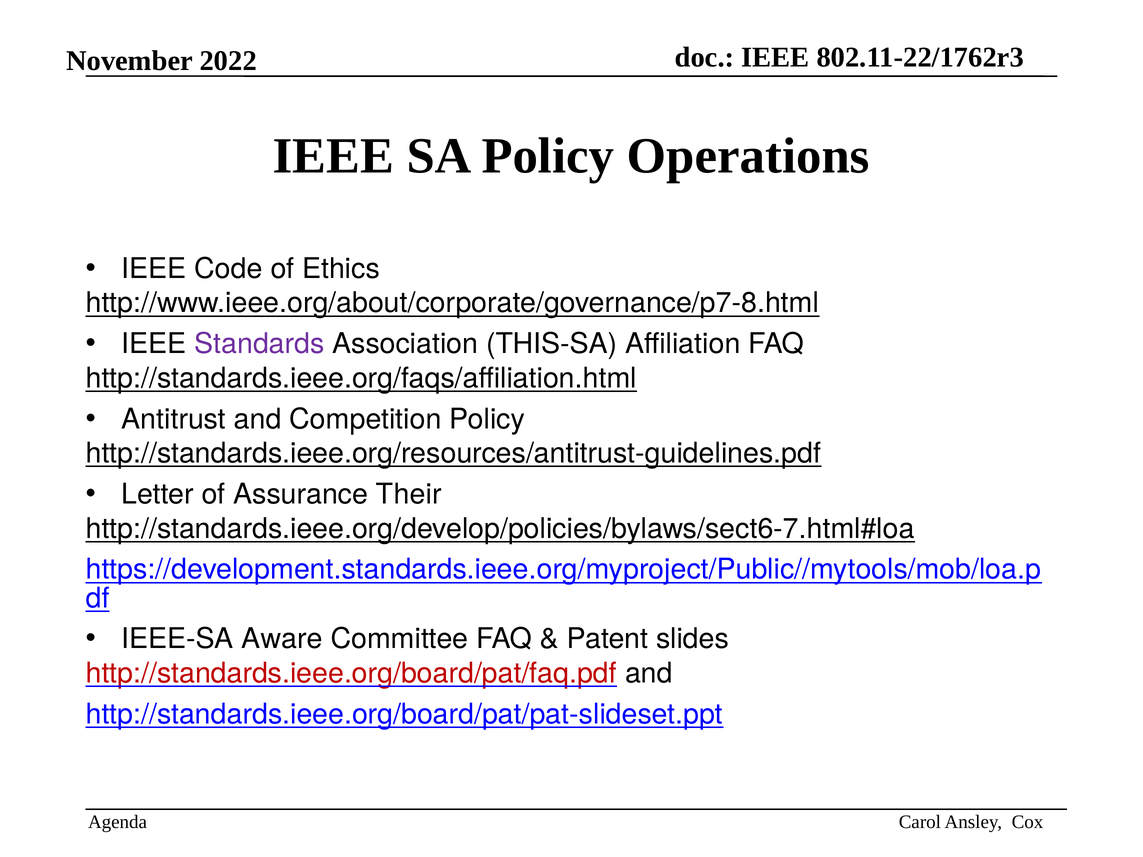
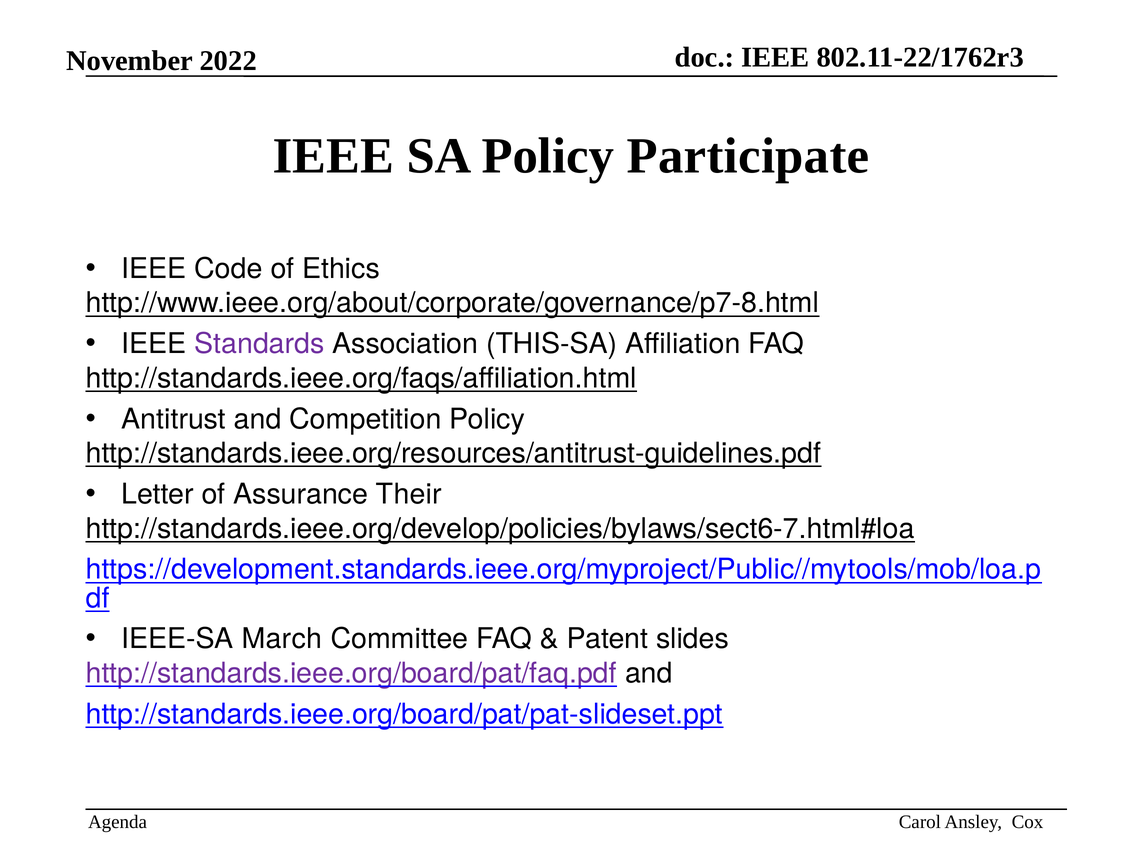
Operations: Operations -> Participate
Aware: Aware -> March
http://standards.ieee.org/board/pat/faq.pdf colour: red -> purple
